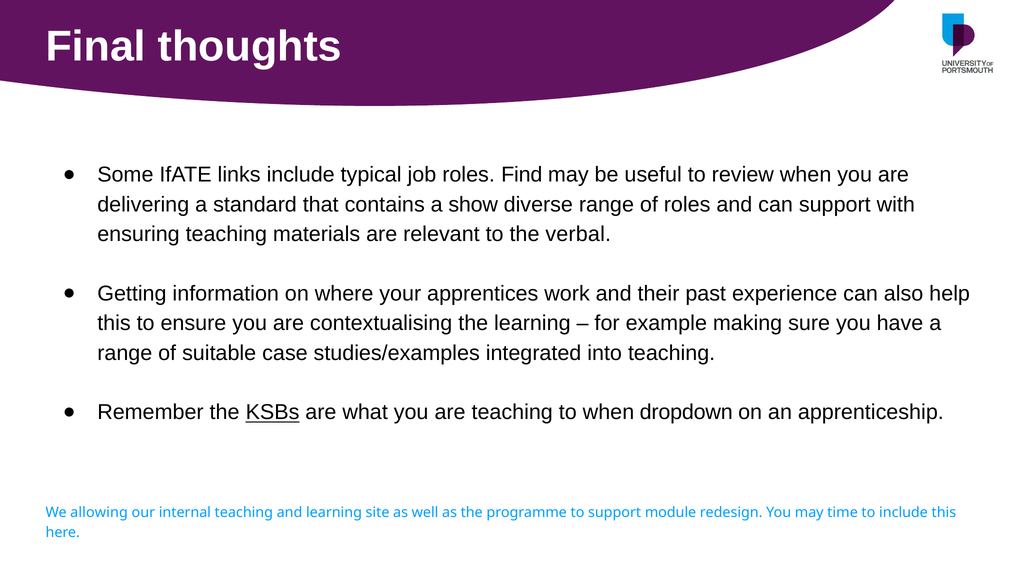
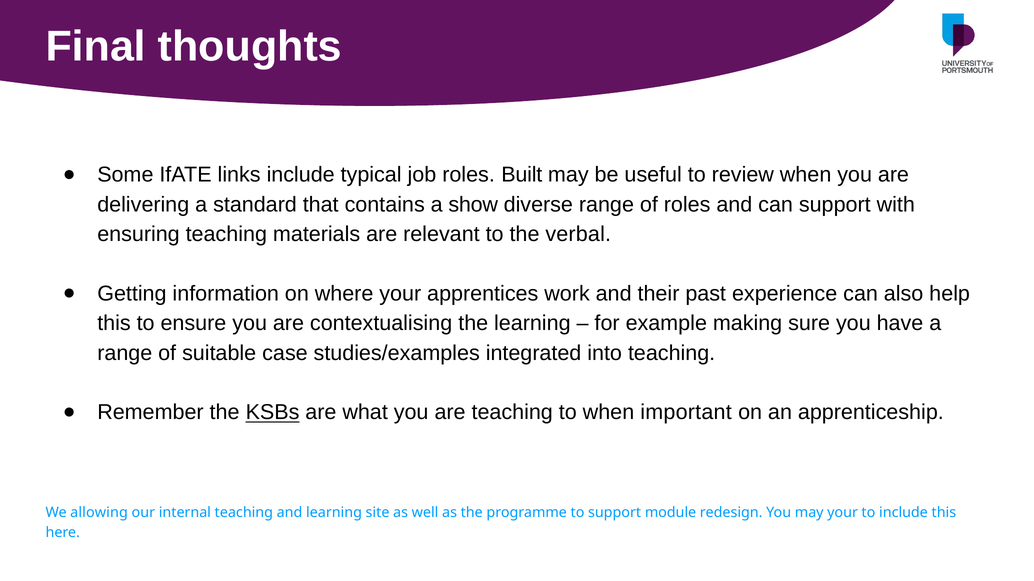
Find: Find -> Built
dropdown: dropdown -> important
may time: time -> your
